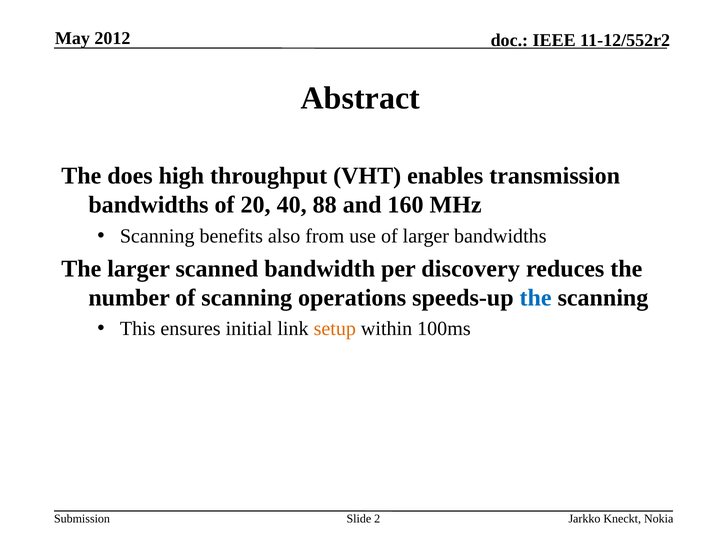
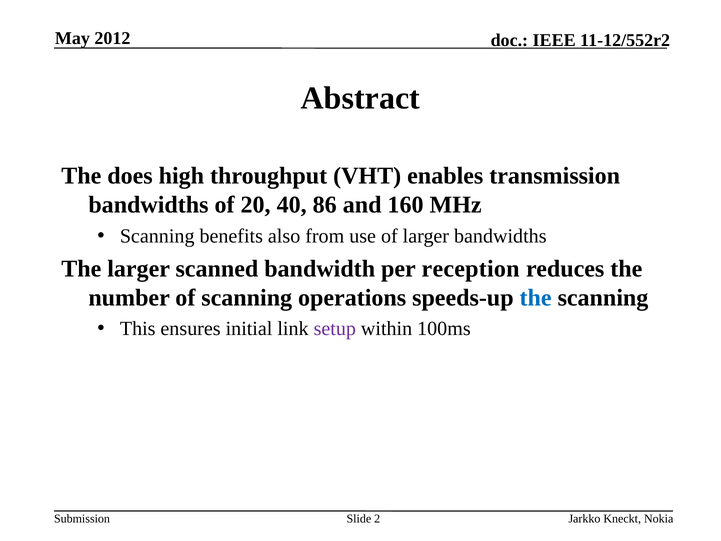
88: 88 -> 86
discovery: discovery -> reception
setup colour: orange -> purple
